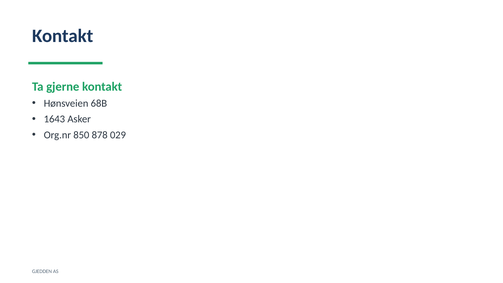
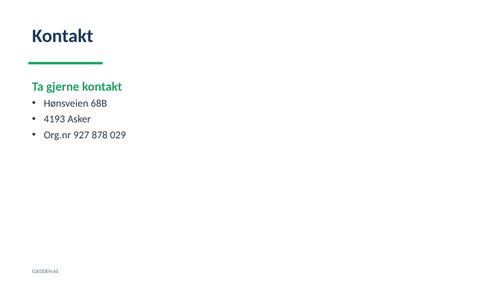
1643: 1643 -> 4193
850: 850 -> 927
